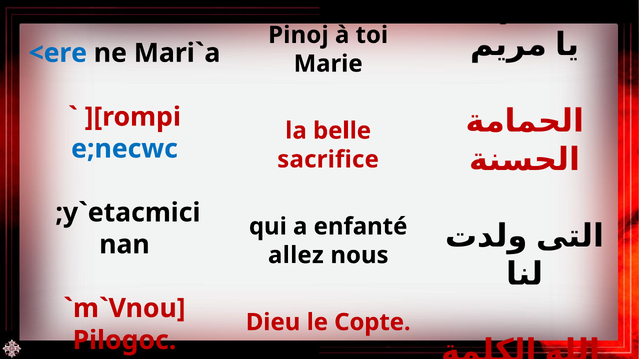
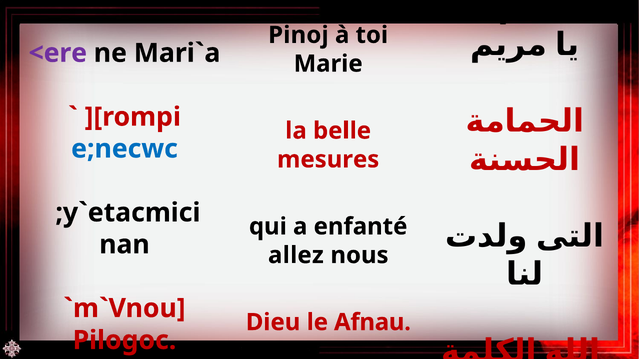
<ere colour: blue -> purple
sacrifice: sacrifice -> mesures
Copte: Copte -> Afnau
